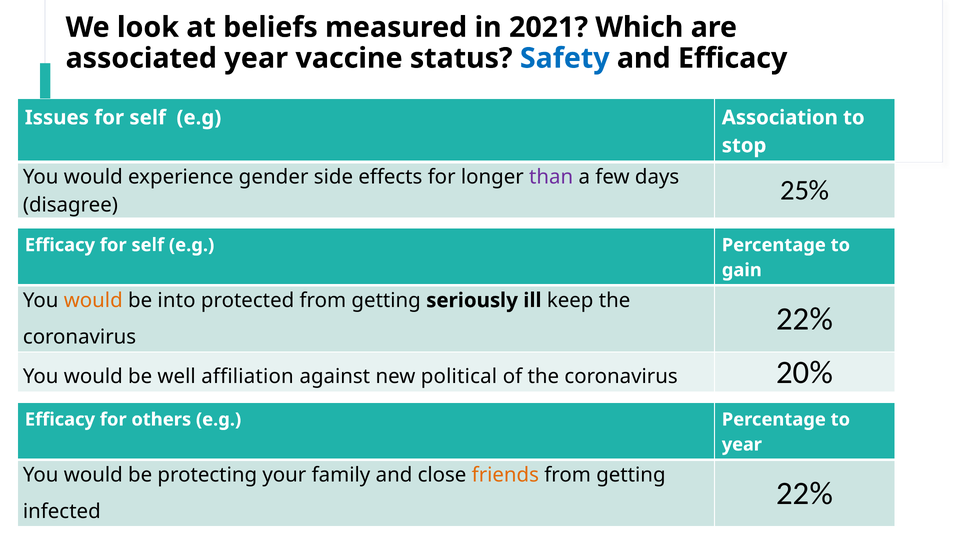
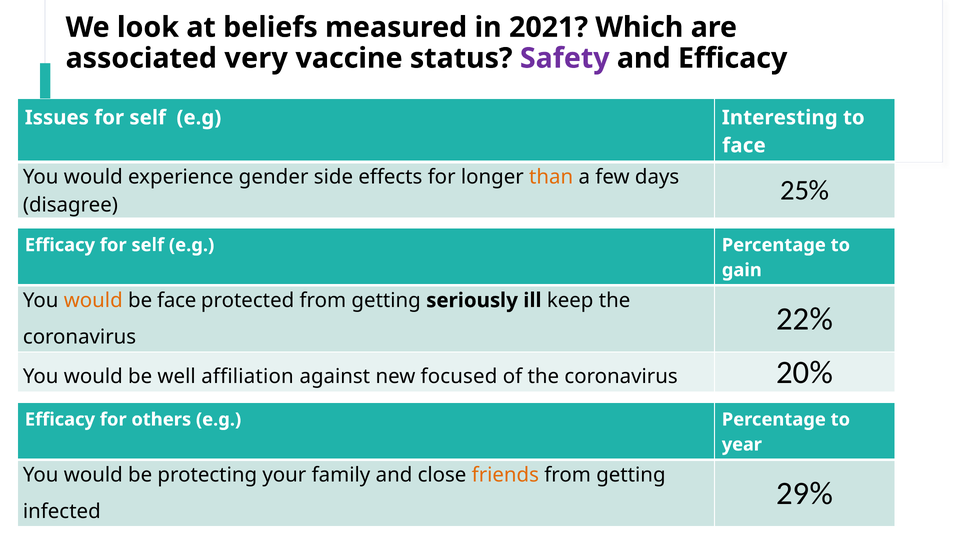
associated year: year -> very
Safety colour: blue -> purple
Association: Association -> Interesting
stop at (744, 146): stop -> face
than colour: purple -> orange
be into: into -> face
political: political -> focused
22% at (805, 494): 22% -> 29%
